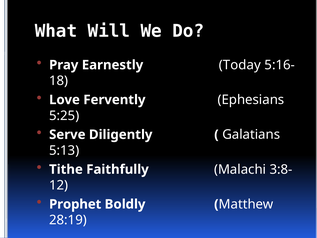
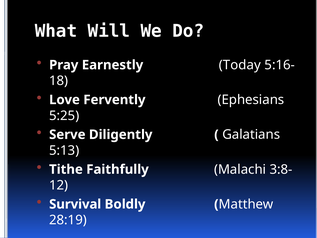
Prophet: Prophet -> Survival
